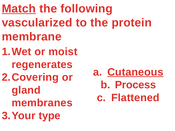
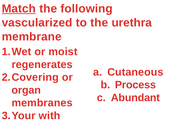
protein: protein -> urethra
Cutaneous underline: present -> none
gland: gland -> organ
Flattened: Flattened -> Abundant
type: type -> with
